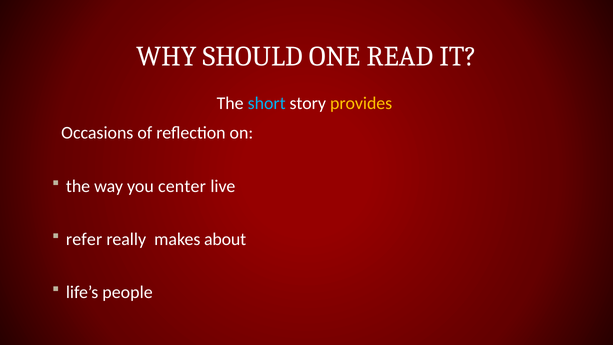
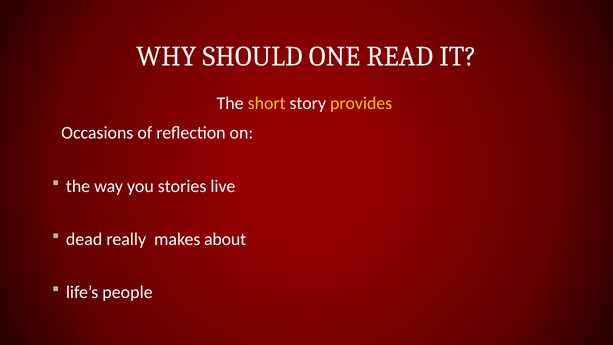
short colour: light blue -> yellow
center: center -> stories
refer: refer -> dead
